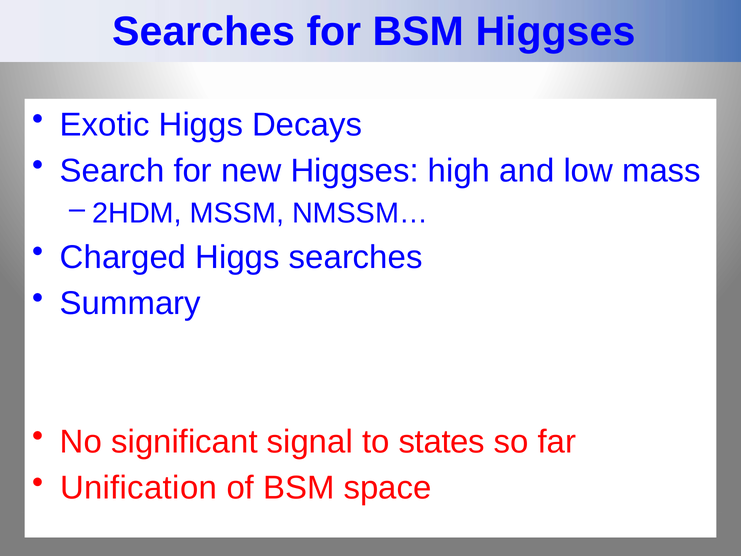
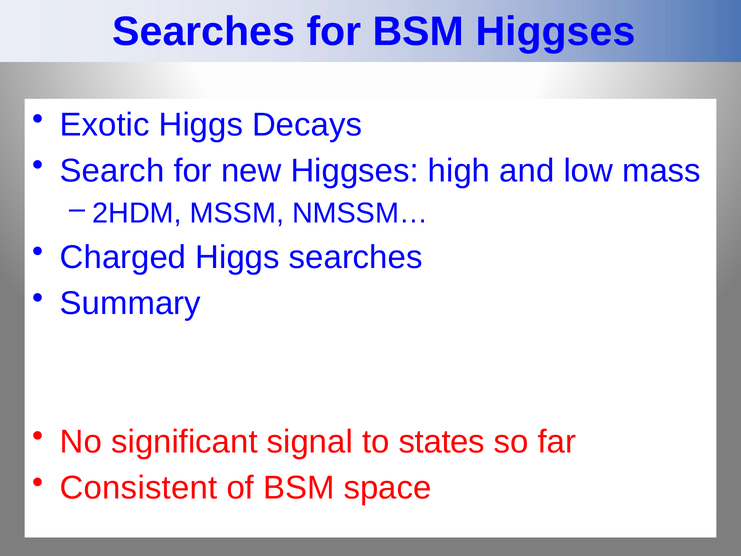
Unification: Unification -> Consistent
